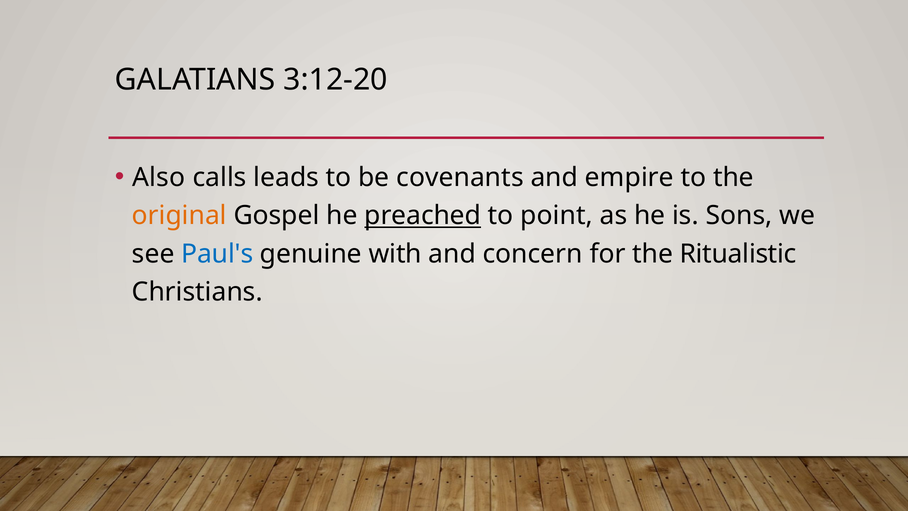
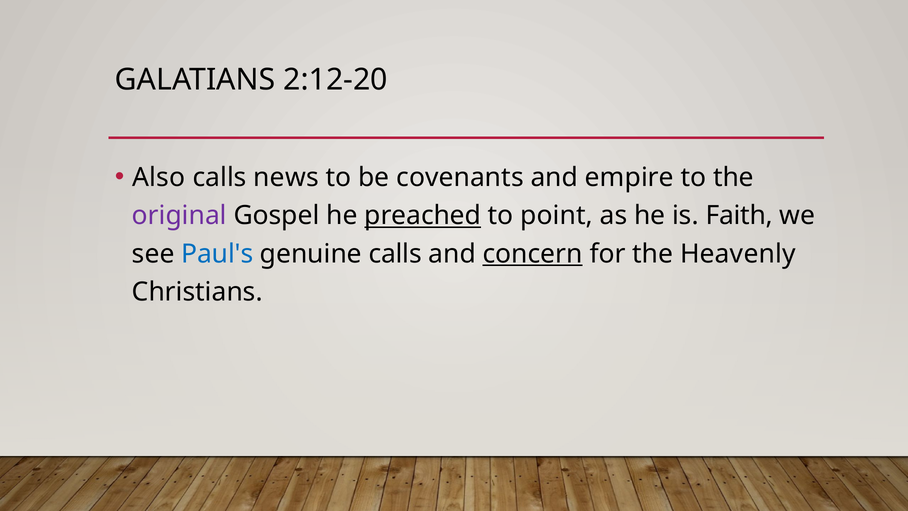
3:12-20: 3:12-20 -> 2:12-20
leads: leads -> news
original colour: orange -> purple
Sons: Sons -> Faith
genuine with: with -> calls
concern underline: none -> present
Ritualistic: Ritualistic -> Heavenly
